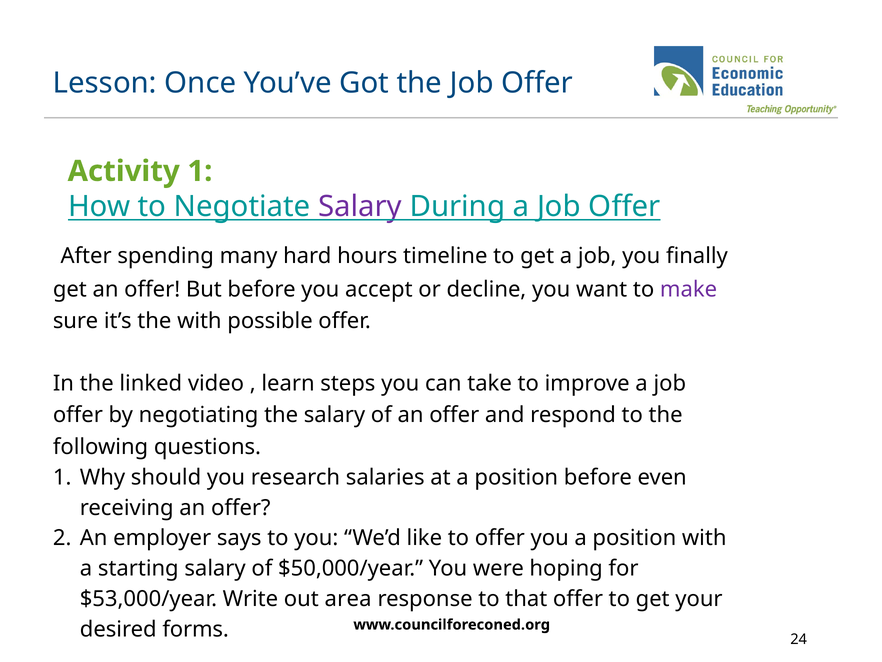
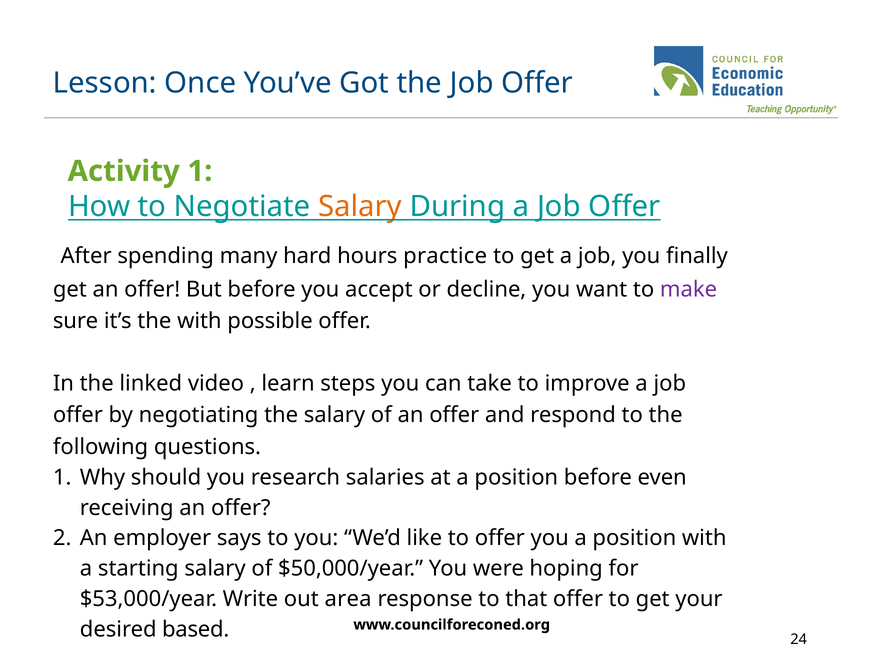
Salary at (360, 206) colour: purple -> orange
timeline: timeline -> practice
forms: forms -> based
